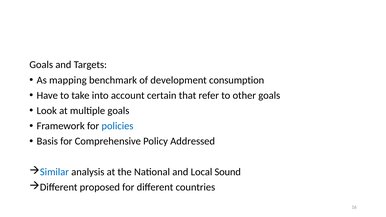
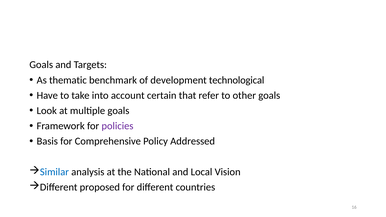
mapping: mapping -> thematic
consumption: consumption -> technological
policies colour: blue -> purple
Sound: Sound -> Vision
